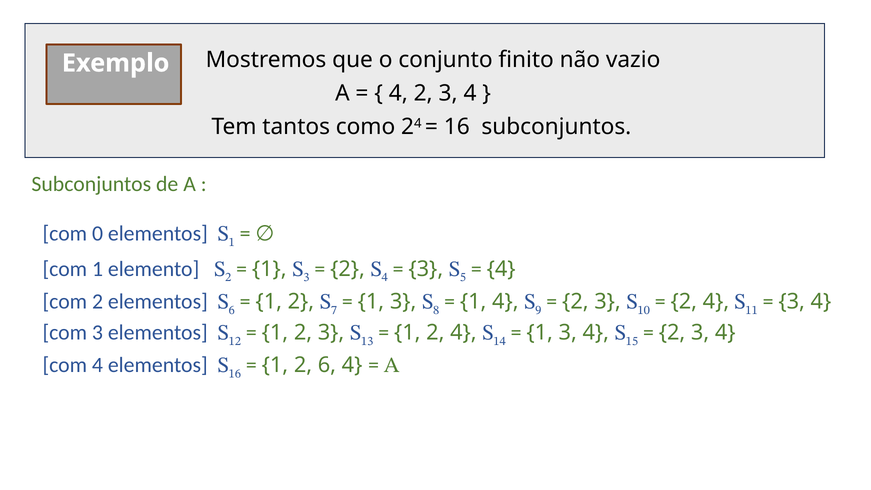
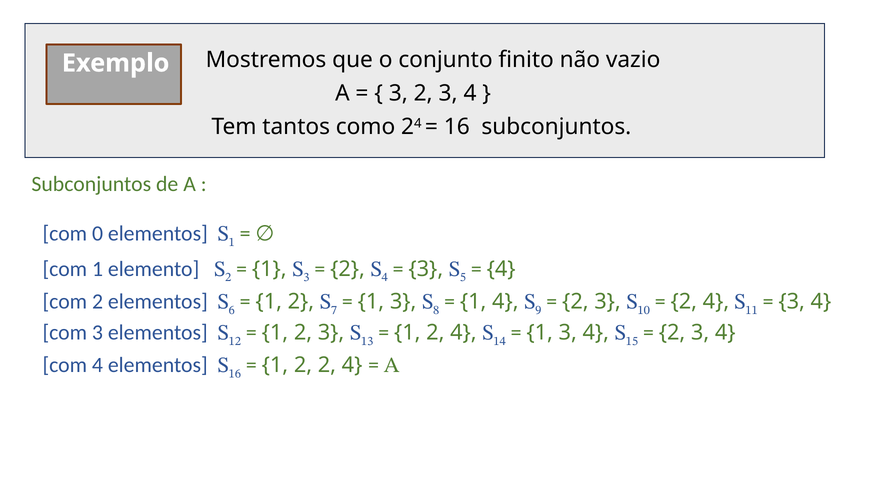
4 at (398, 93): 4 -> 3
2 6: 6 -> 2
